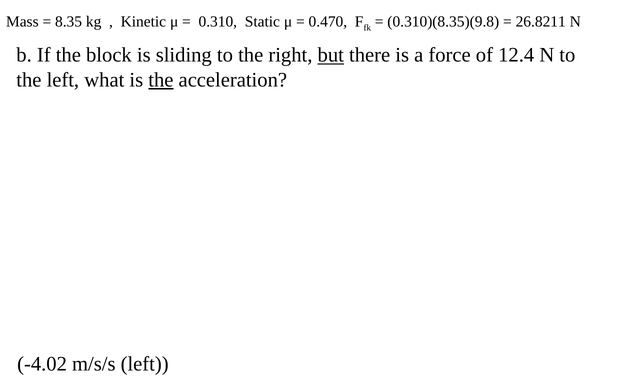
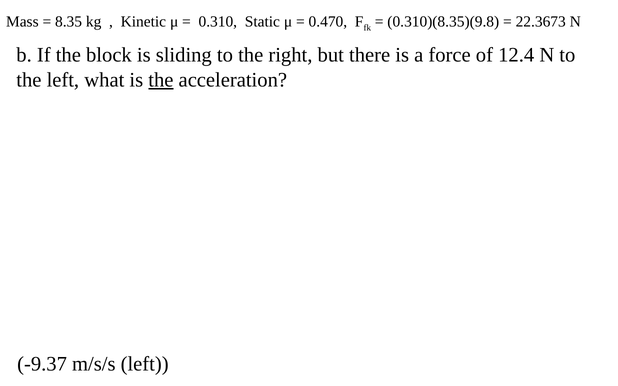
26.8211: 26.8211 -> 22.3673
but underline: present -> none
-4.02: -4.02 -> -9.37
